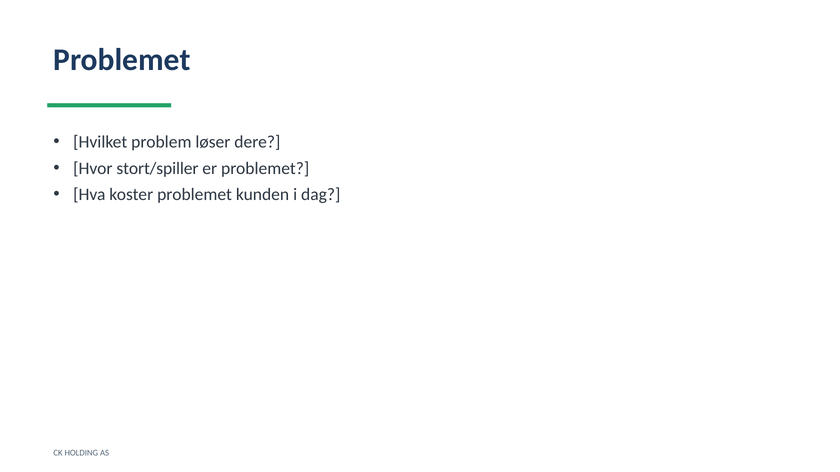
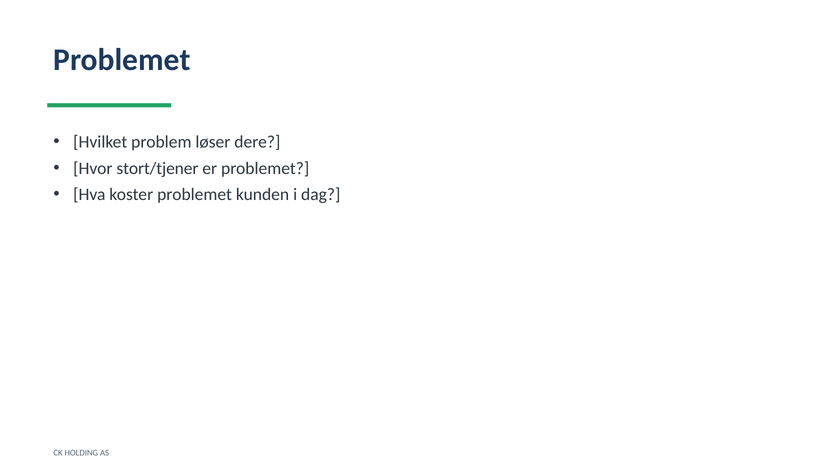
stort/spiller: stort/spiller -> stort/tjener
